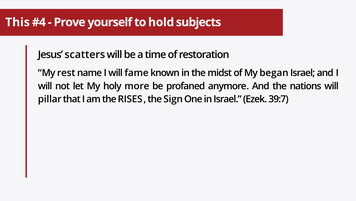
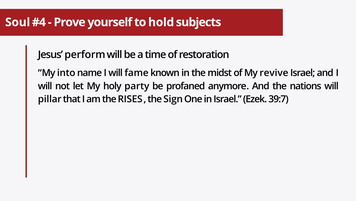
This: This -> Soul
scatters: scatters -> perform
rest: rest -> into
began: began -> revive
more: more -> party
